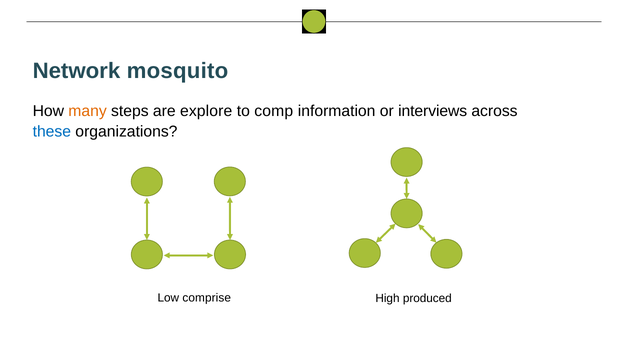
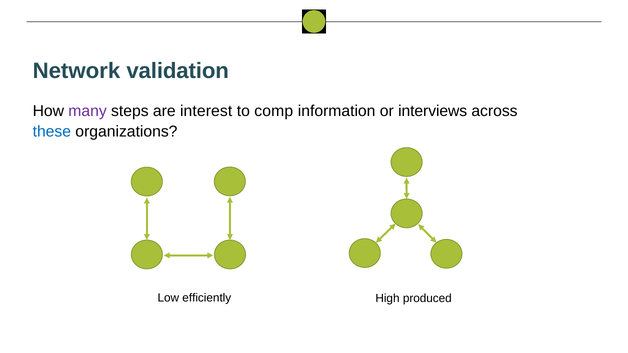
mosquito: mosquito -> validation
many colour: orange -> purple
explore: explore -> interest
comprise: comprise -> efficiently
